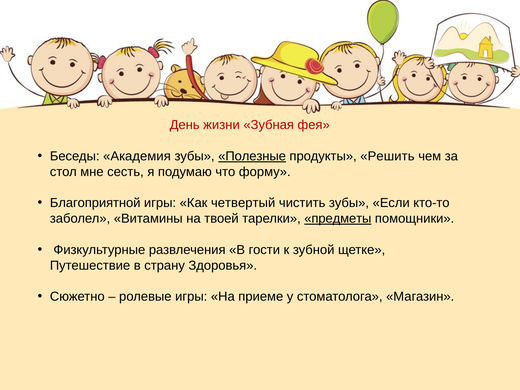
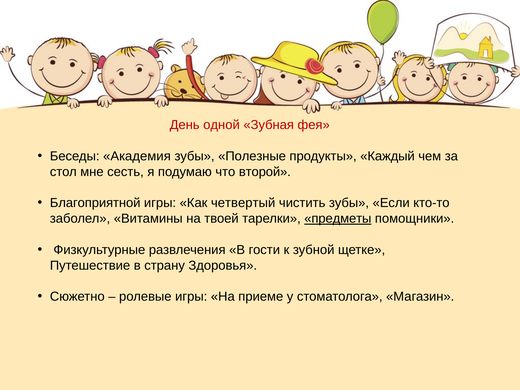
жизни: жизни -> одной
Полезные underline: present -> none
Решить: Решить -> Каждый
форму: форму -> второй
